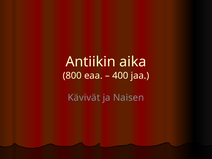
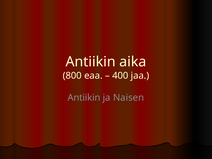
Kävivät at (84, 98): Kävivät -> Antiikin
